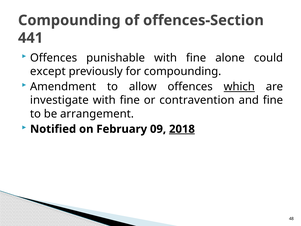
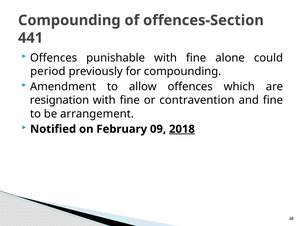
except: except -> period
which underline: present -> none
investigate: investigate -> resignation
